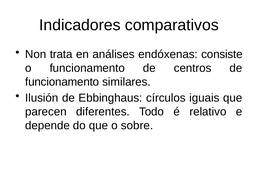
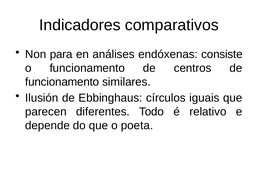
trata: trata -> para
sobre: sobre -> poeta
